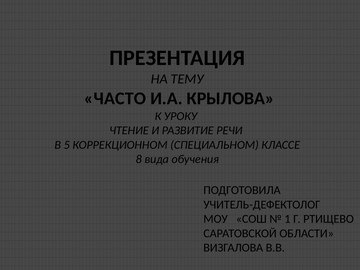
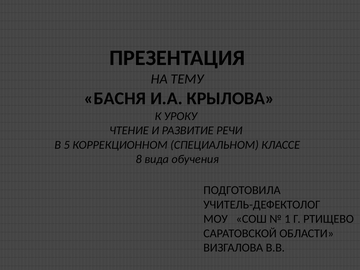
ЧАСТО: ЧАСТО -> БАСНЯ
